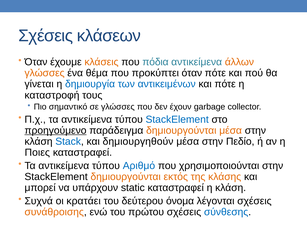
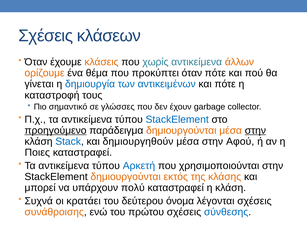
πόδια: πόδια -> χωρίς
γλώσσες at (45, 73): γλώσσες -> ορίζουμε
στην at (255, 131) underline: none -> present
Πεδίο: Πεδίο -> Αφού
Αριθμό: Αριθμό -> Αρκετή
static: static -> πολύ
